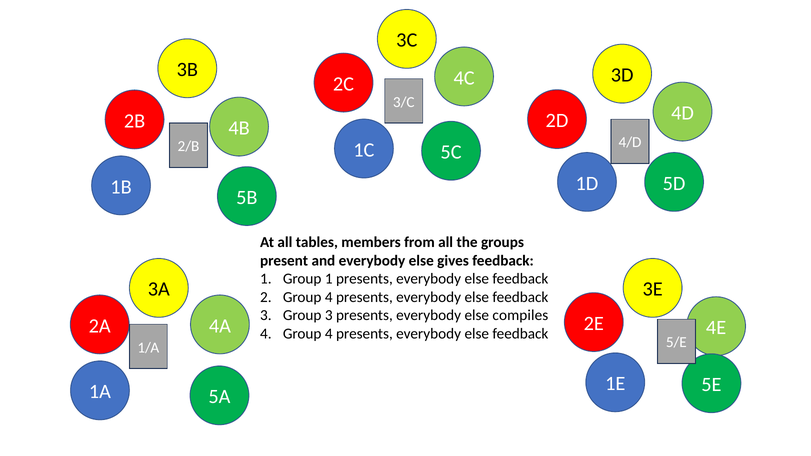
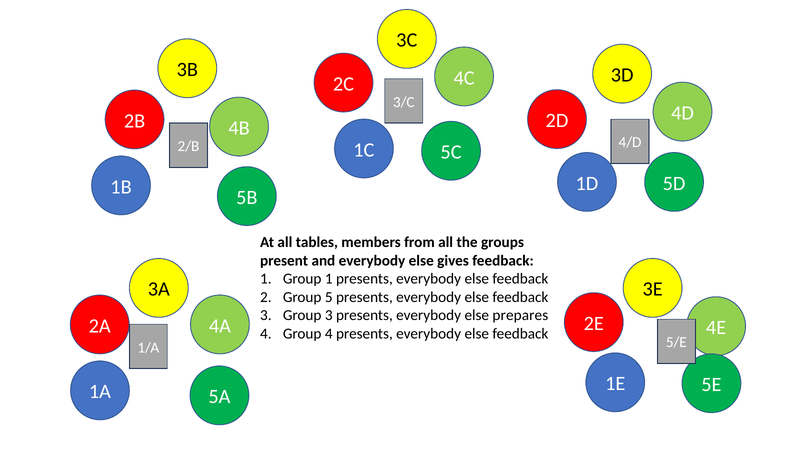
2 Group 4: 4 -> 5
compiles: compiles -> prepares
